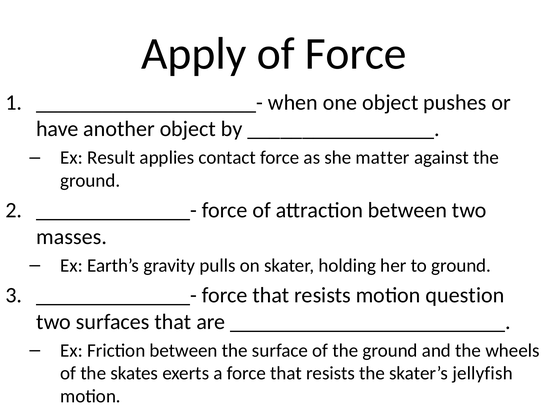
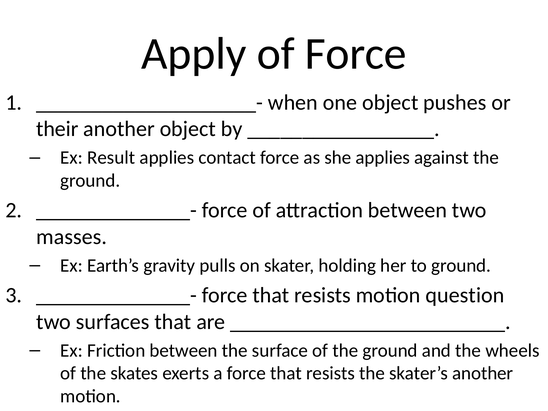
have: have -> their
she matter: matter -> applies
skater’s jellyfish: jellyfish -> another
